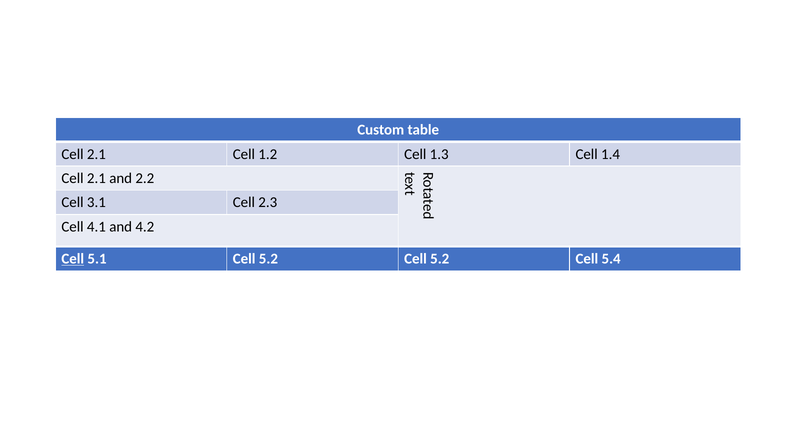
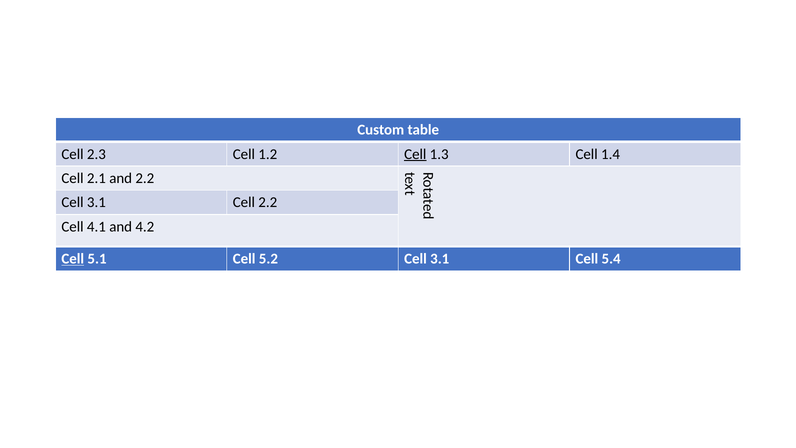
2.1 at (96, 154): 2.1 -> 2.3
Cell at (415, 154) underline: none -> present
Cell 2.3: 2.3 -> 2.2
5.2 Cell 5.2: 5.2 -> 3.1
